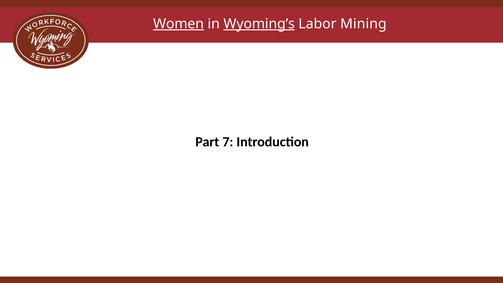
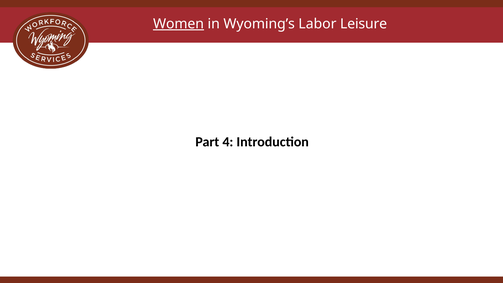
Wyoming’s underline: present -> none
Mining: Mining -> Leisure
7: 7 -> 4
